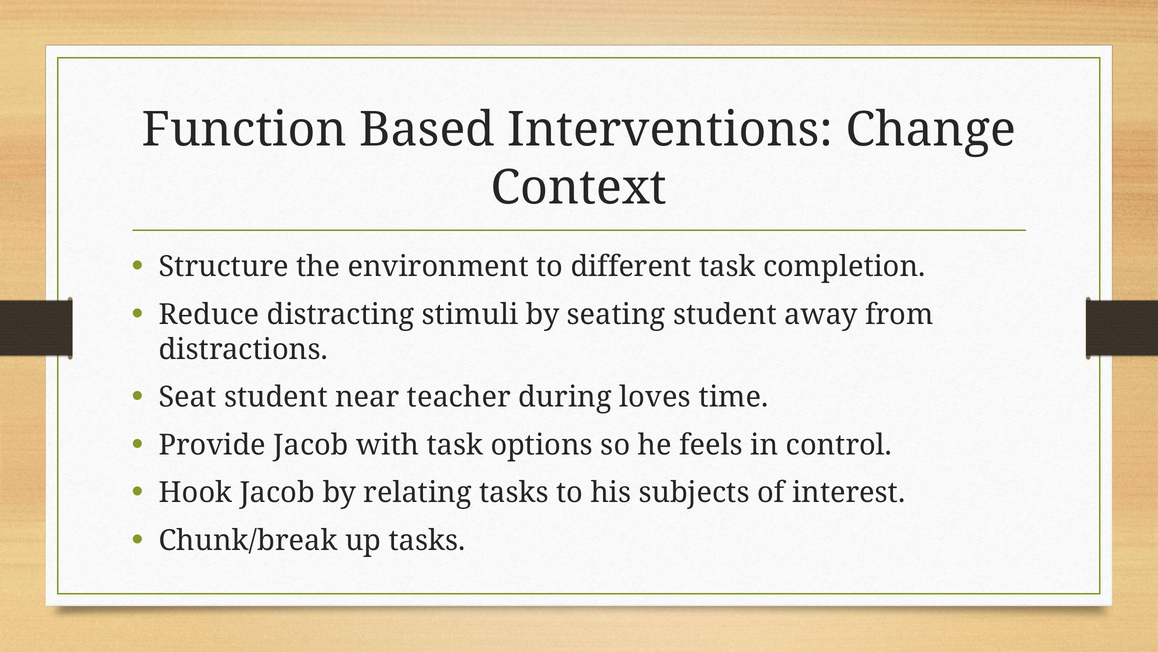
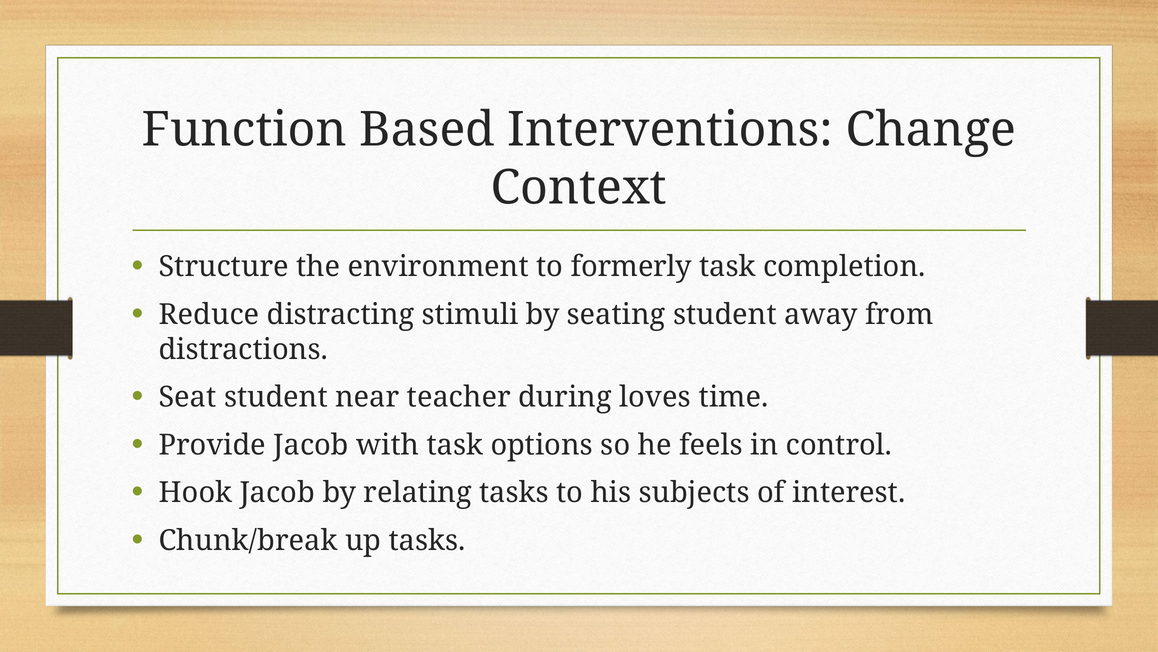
different: different -> formerly
